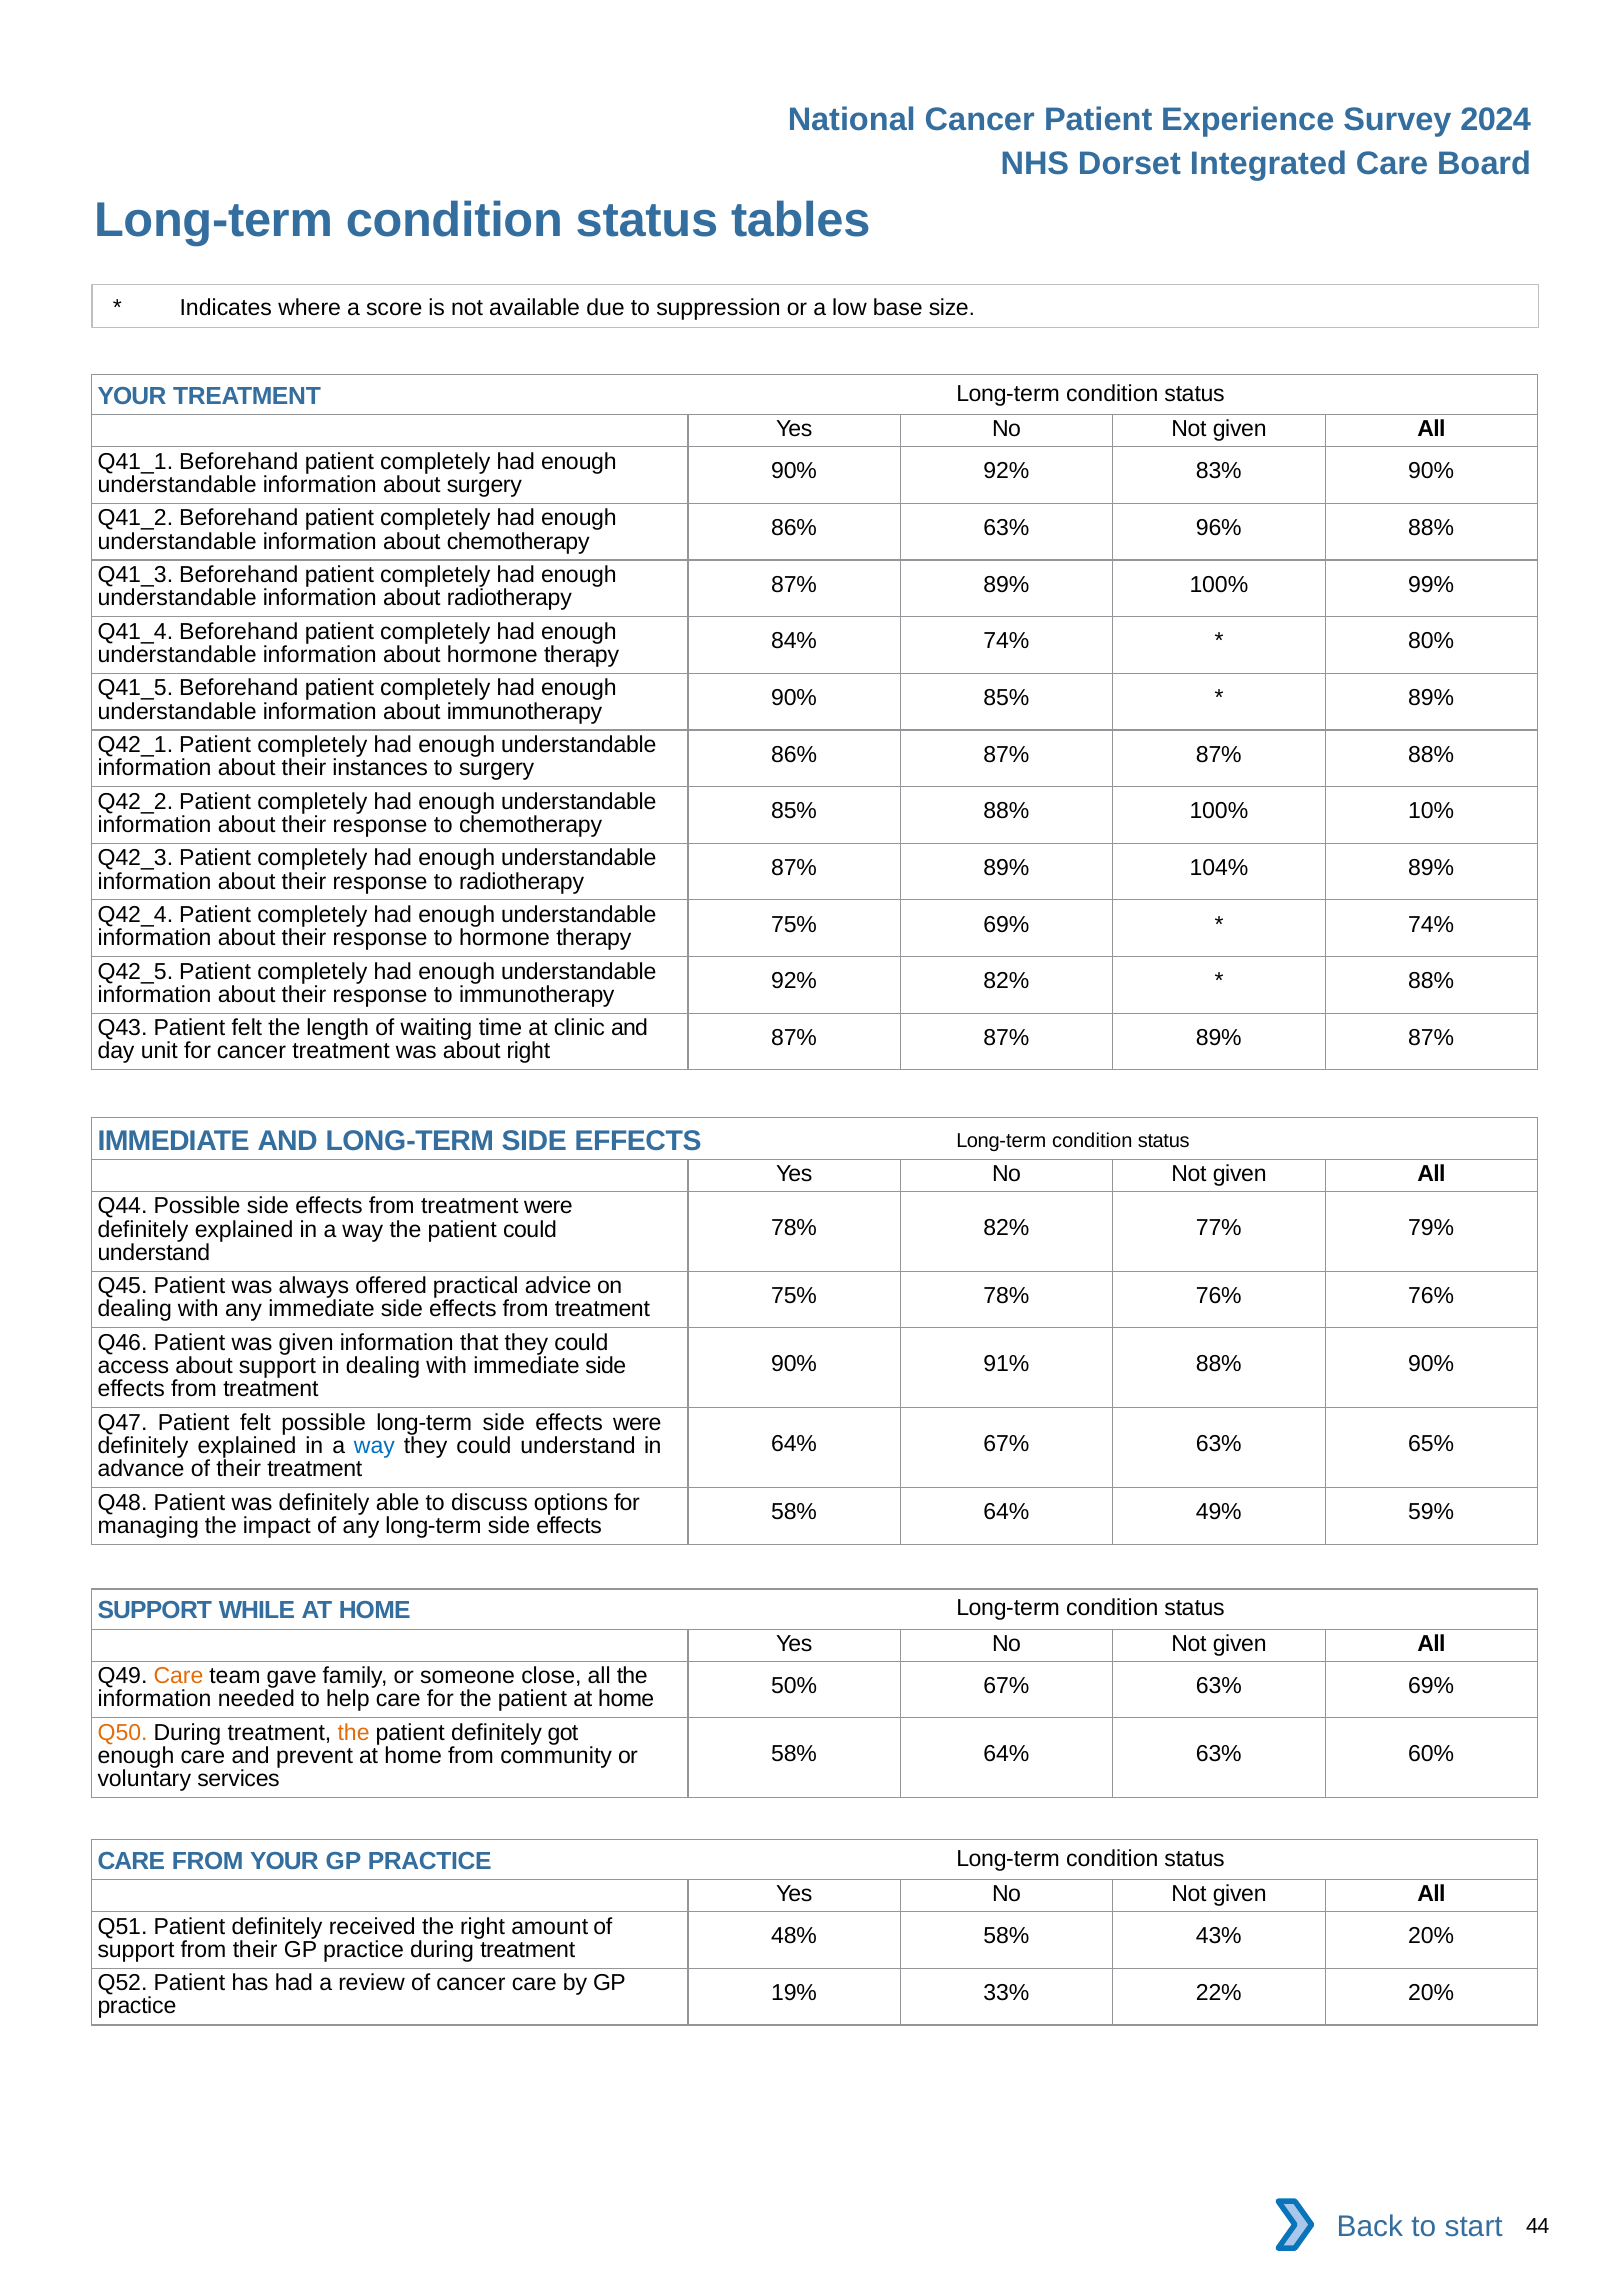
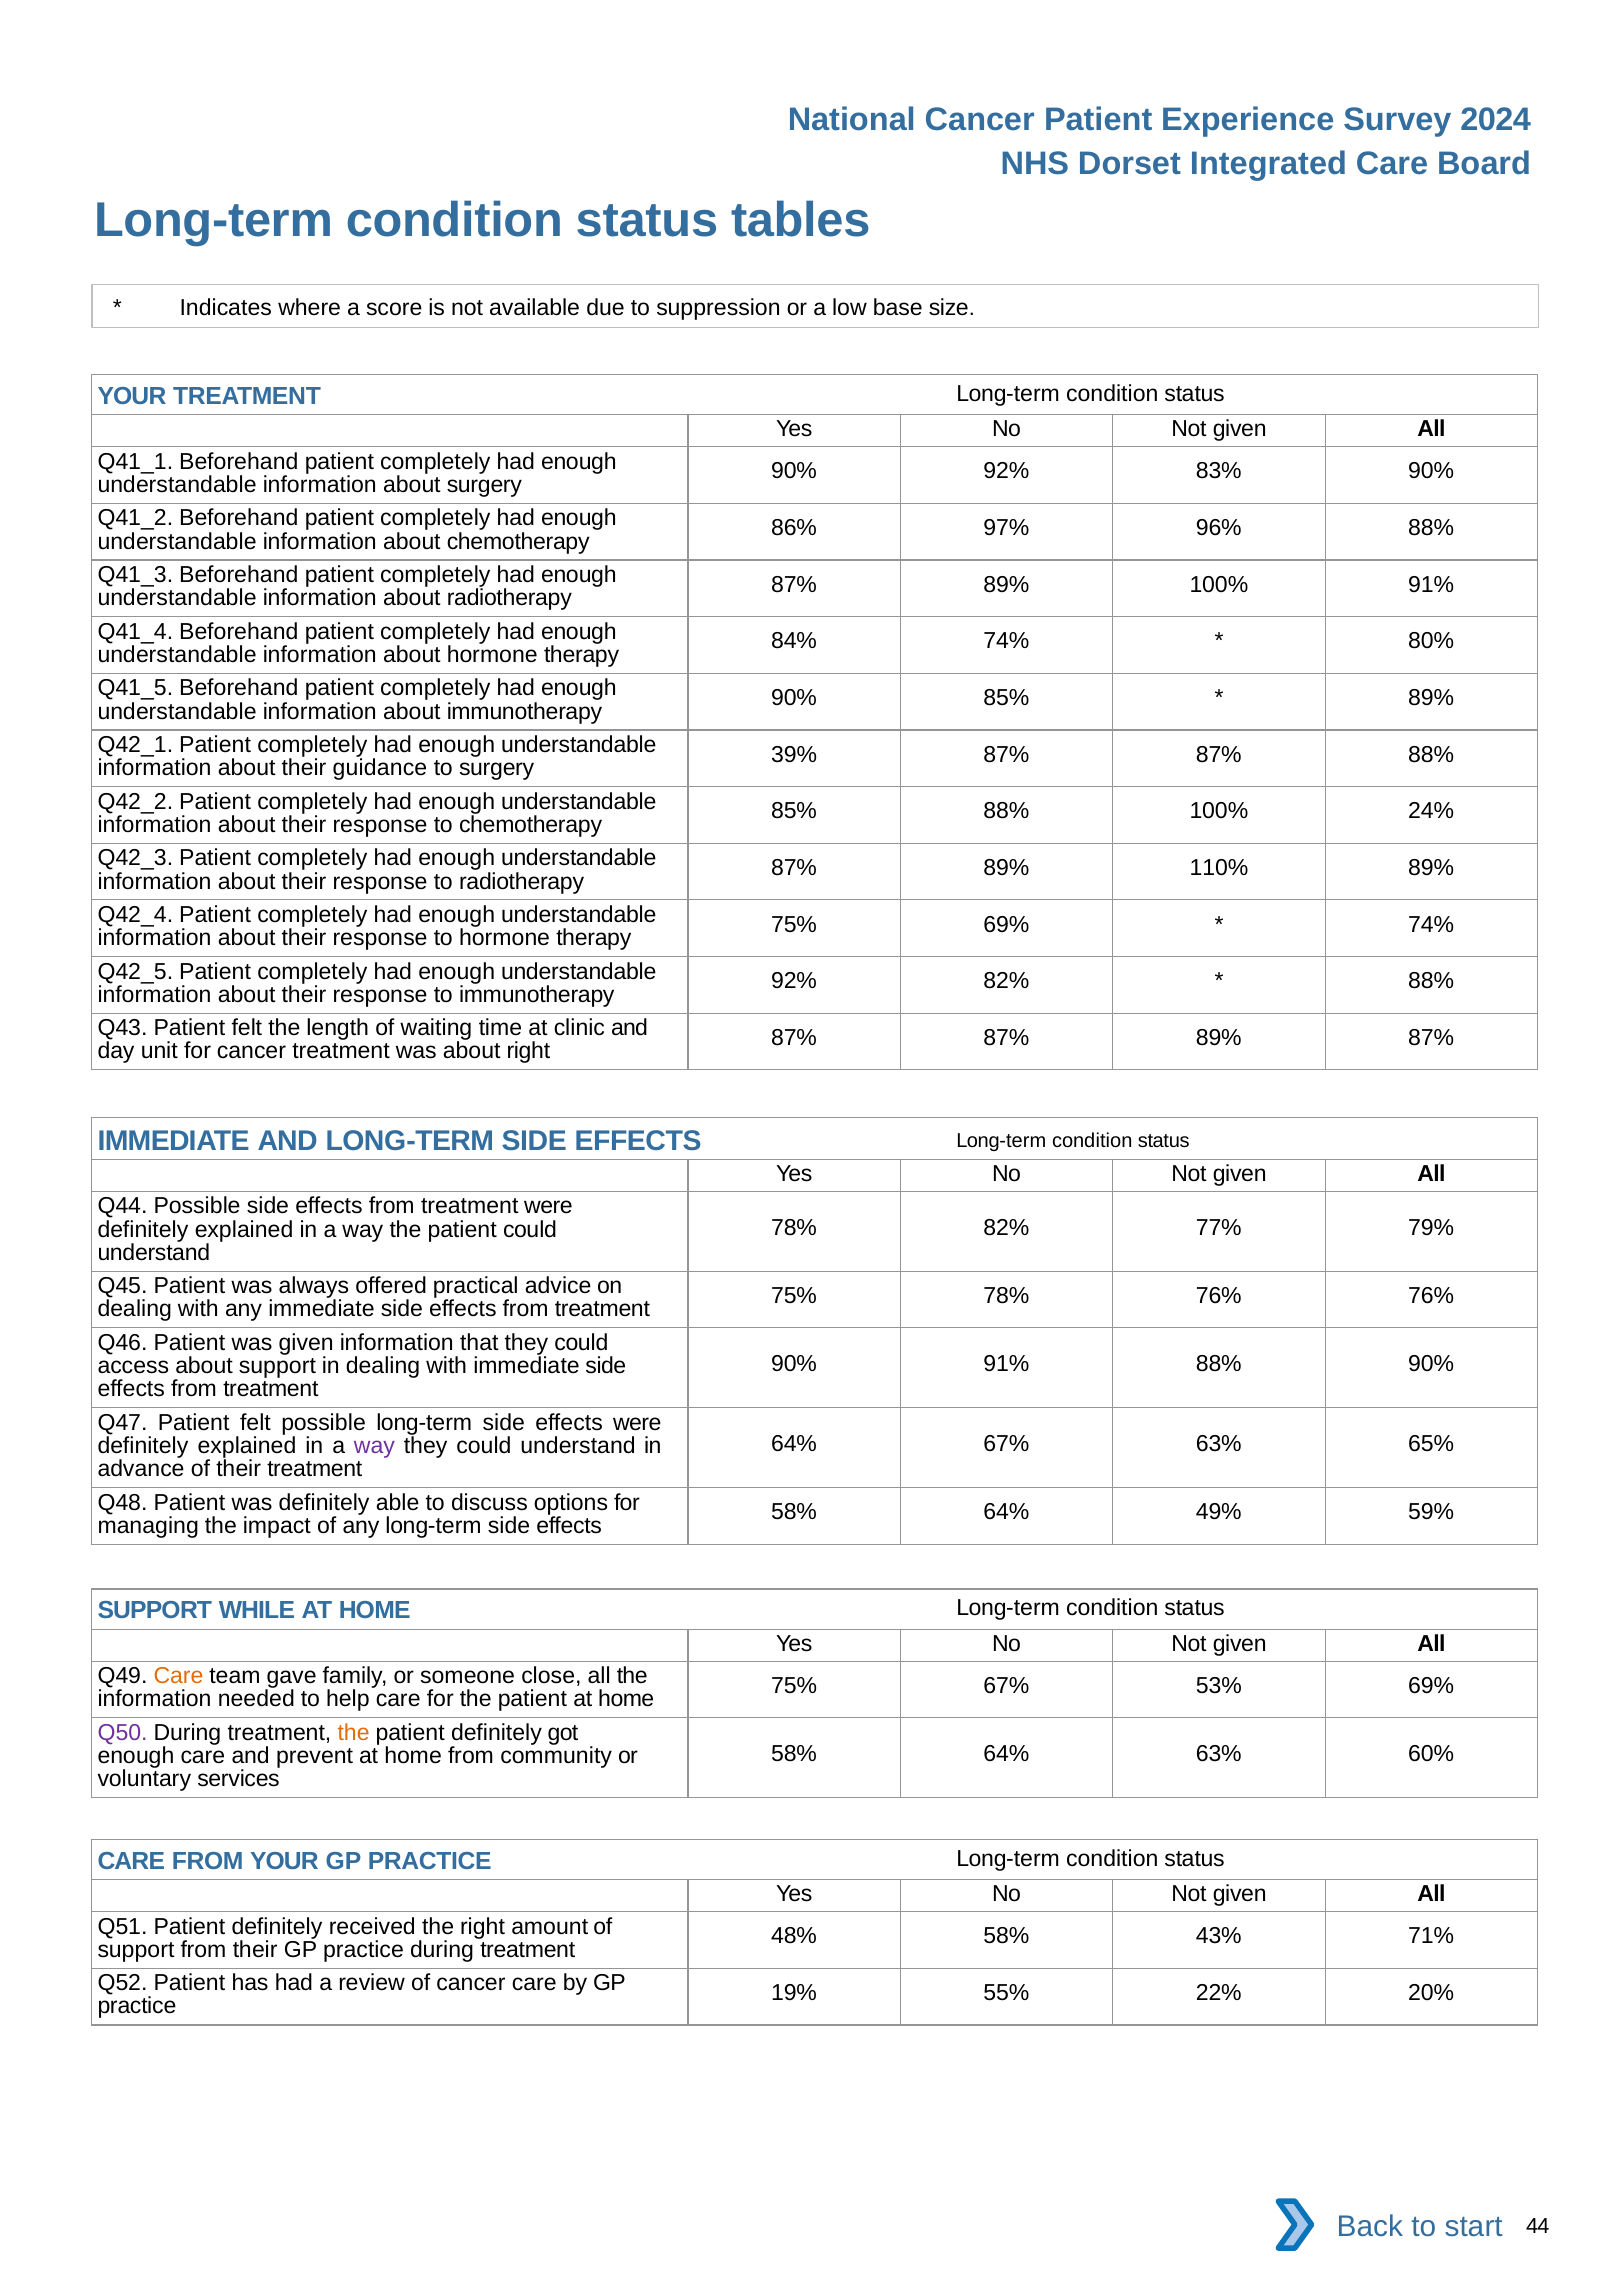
86% 63%: 63% -> 97%
100% 99%: 99% -> 91%
86% at (794, 754): 86% -> 39%
instances: instances -> guidance
10%: 10% -> 24%
104%: 104% -> 110%
way at (374, 1446) colour: blue -> purple
50% at (794, 1686): 50% -> 75%
63% at (1219, 1686): 63% -> 53%
Q50 colour: orange -> purple
43% 20%: 20% -> 71%
33%: 33% -> 55%
